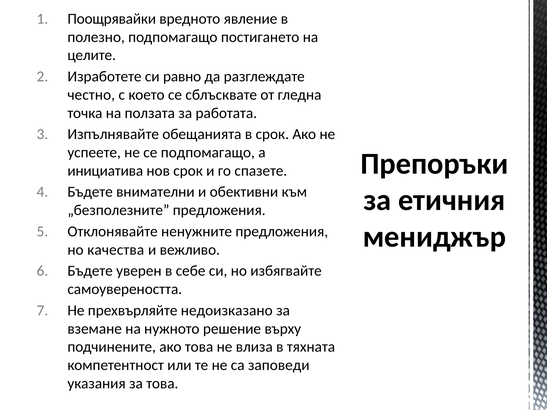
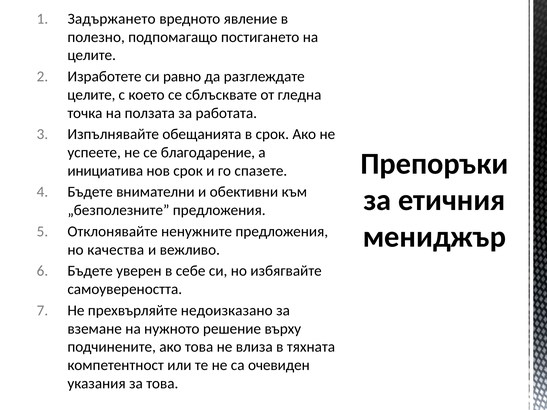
Поощрявайки: Поощрявайки -> Задържането
честно at (91, 95): честно -> целите
се подпомагащо: подпомагащо -> благодарение
заповеди: заповеди -> очевиден
